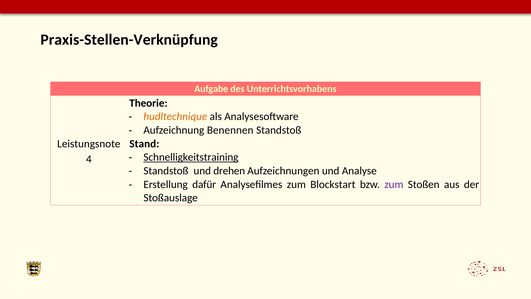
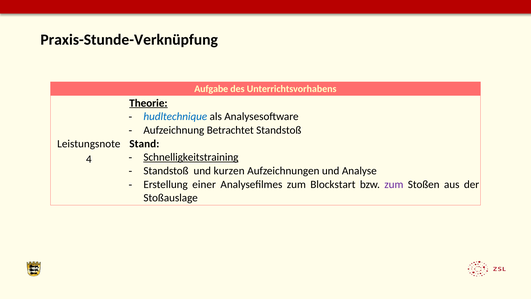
Praxis-Stellen-Verknüpfung: Praxis-Stellen-Verknüpfung -> Praxis-Stunde-Verknüpfung
Theorie underline: none -> present
hudltechnique colour: orange -> blue
Benennen: Benennen -> Betrachtet
drehen: drehen -> kurzen
dafür: dafür -> einer
